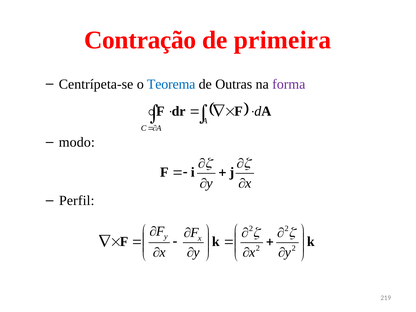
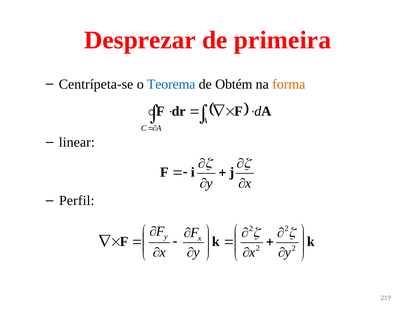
Contração: Contração -> Desprezar
Outras: Outras -> Obtém
forma colour: purple -> orange
modo: modo -> linear
